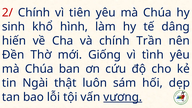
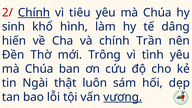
Chính at (34, 13) underline: none -> present
tiên: tiên -> tiêu
Giống: Giống -> Trông
